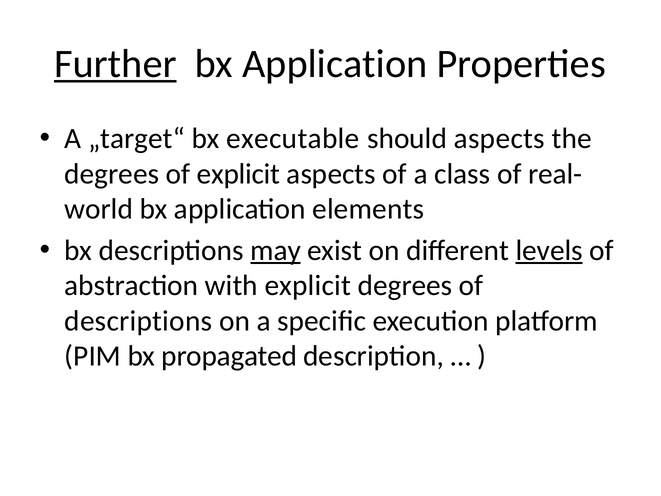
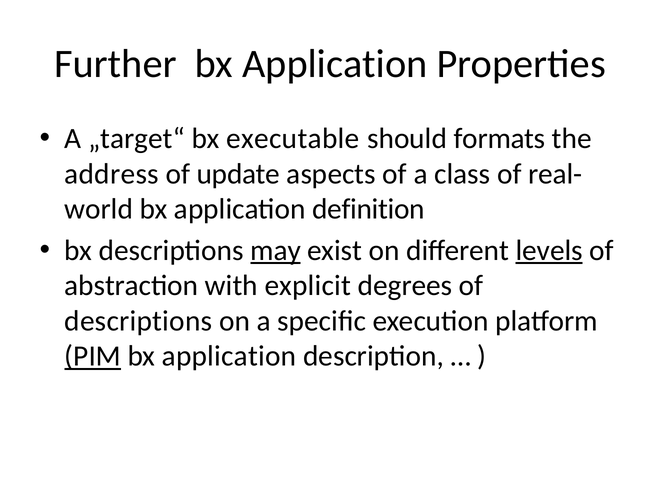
Further underline: present -> none
should aspects: aspects -> formats
degrees at (112, 174): degrees -> address
of explicit: explicit -> update
elements: elements -> definition
PIM underline: none -> present
propagated at (229, 356): propagated -> application
